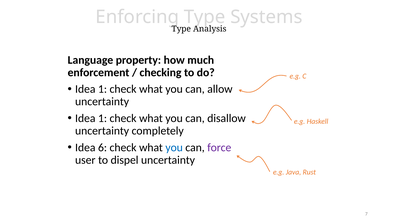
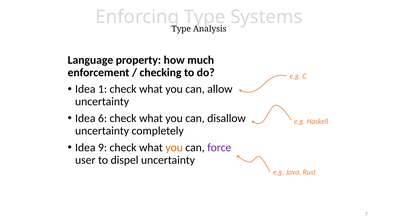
1 at (103, 118): 1 -> 6
6: 6 -> 9
you at (174, 147) colour: blue -> orange
